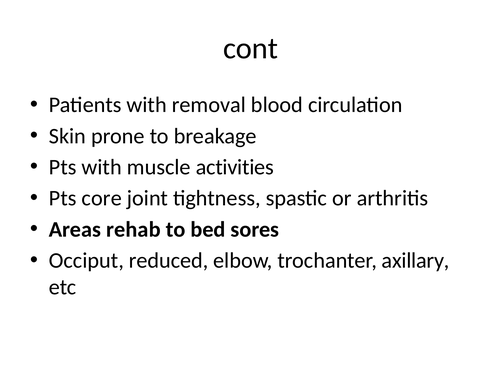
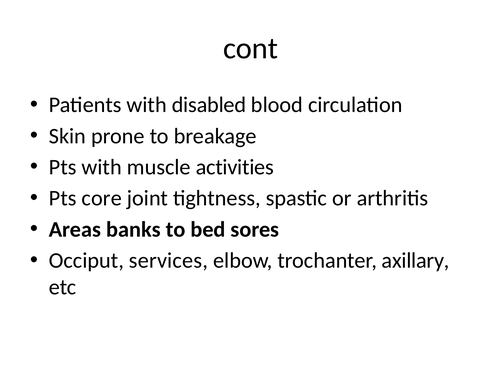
removal: removal -> disabled
rehab: rehab -> banks
reduced: reduced -> services
